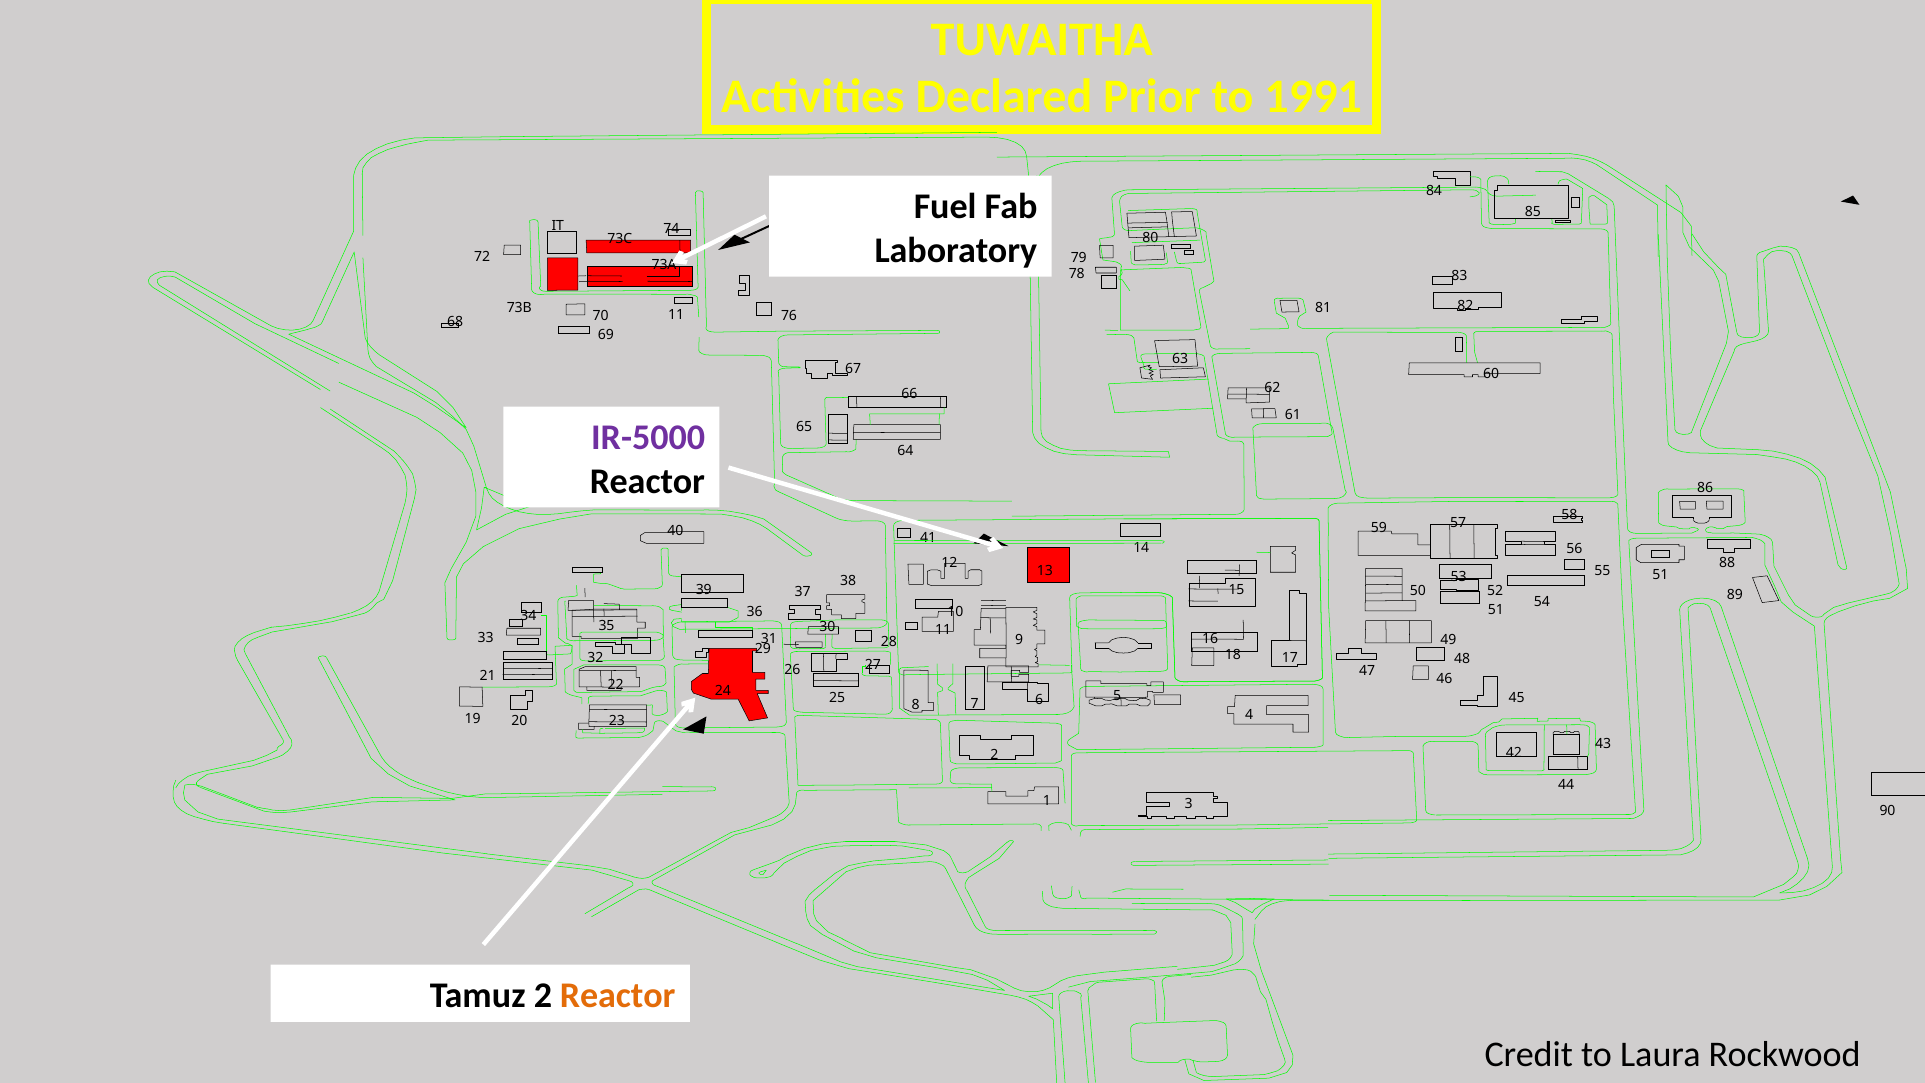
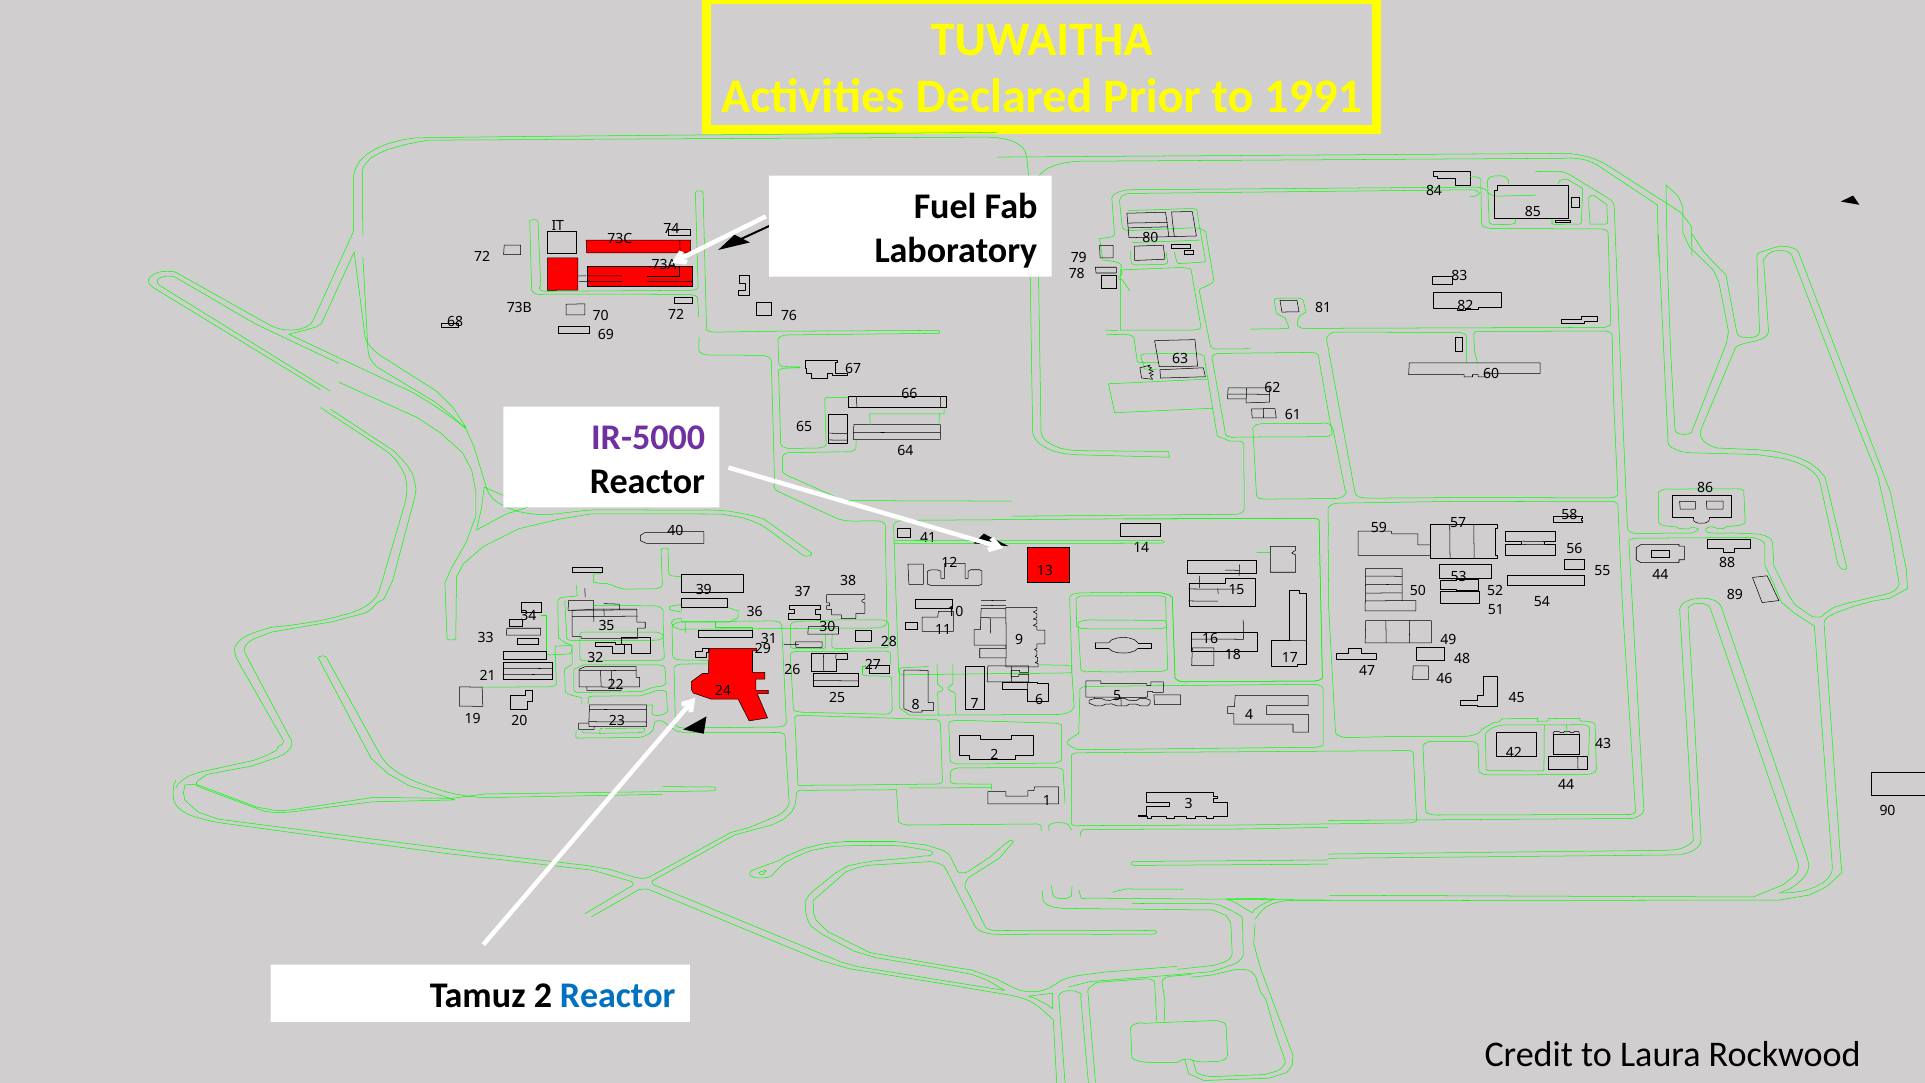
70 11: 11 -> 72
55 51: 51 -> 44
Reactor at (618, 996) colour: orange -> blue
